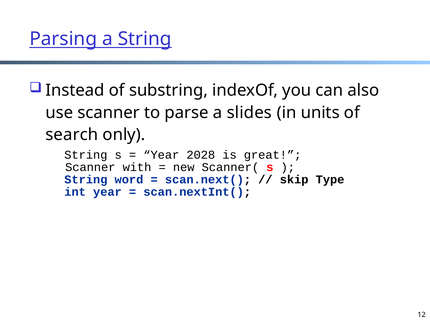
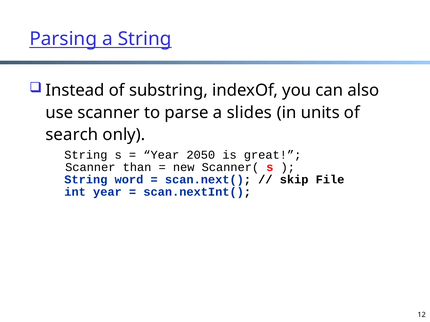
2028: 2028 -> 2050
with: with -> than
Type: Type -> File
